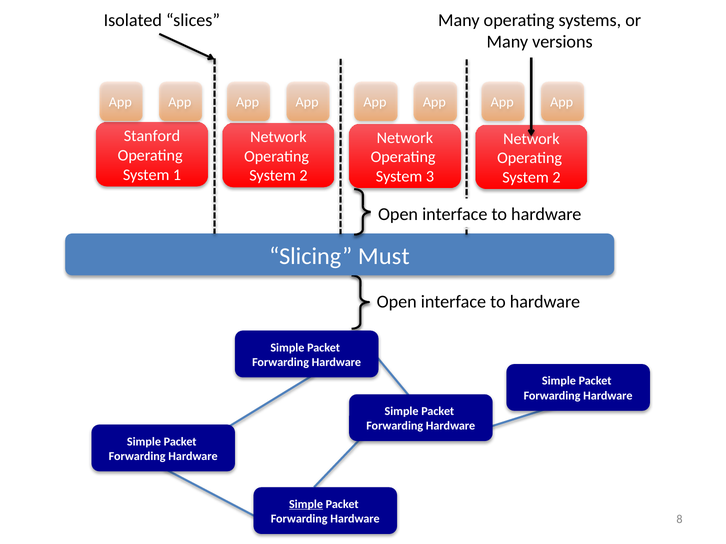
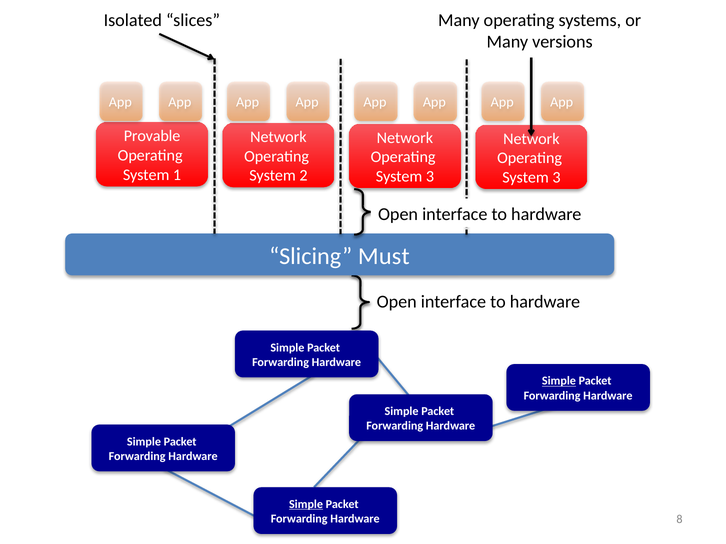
Stanford: Stanford -> Provable
2 at (556, 178): 2 -> 3
Simple at (559, 381) underline: none -> present
